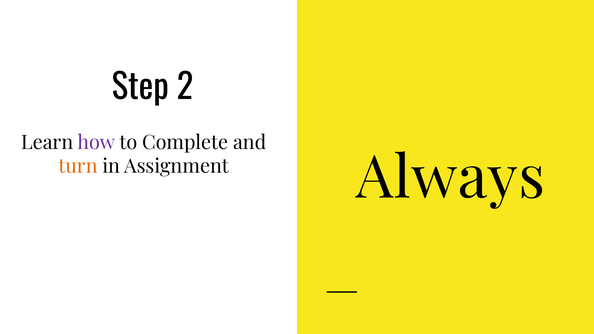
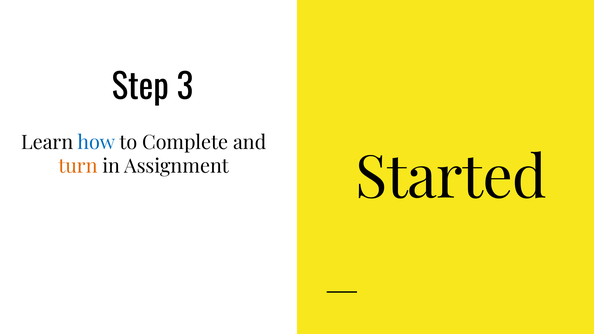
2: 2 -> 3
how colour: purple -> blue
Always: Always -> Started
